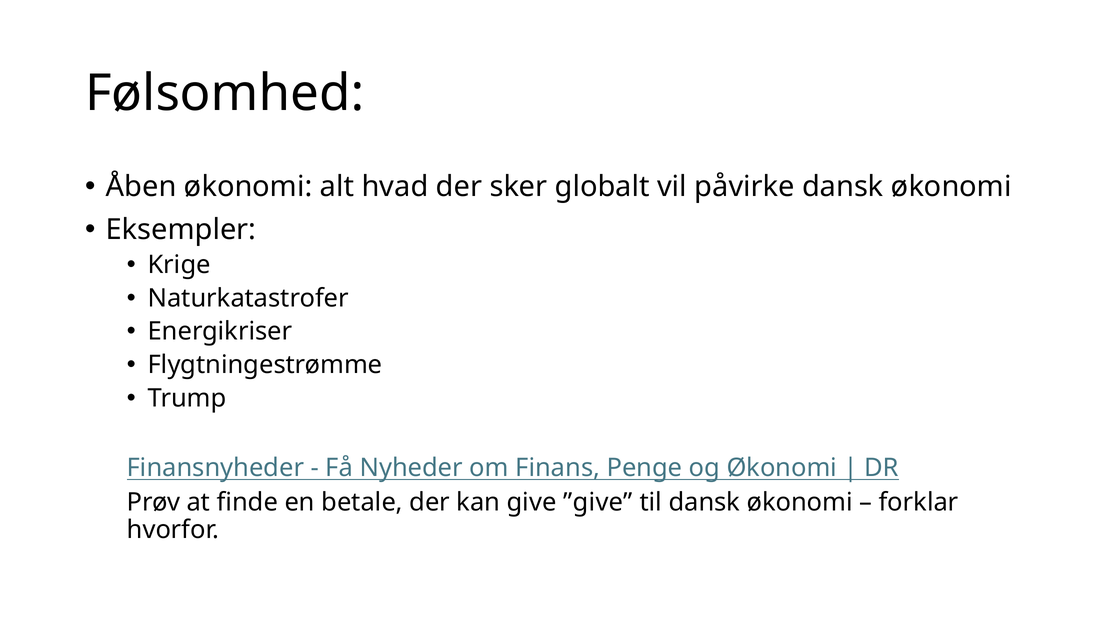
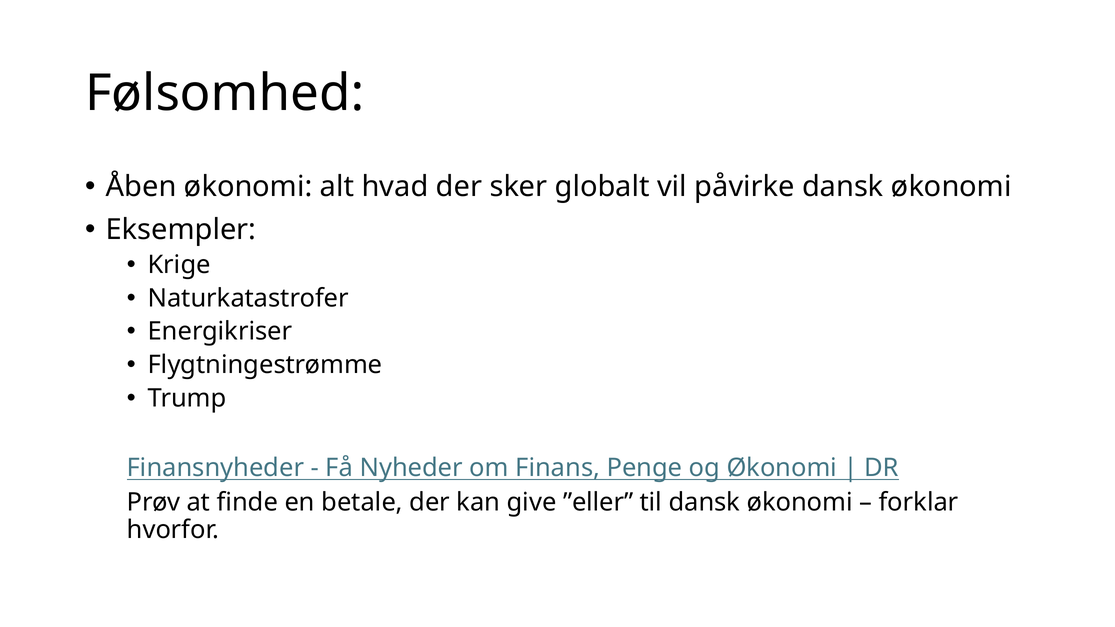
”give: ”give -> ”eller
